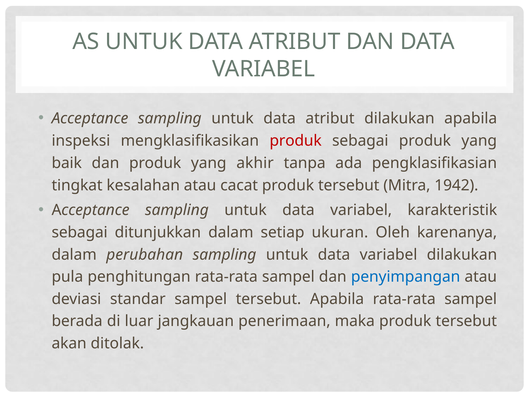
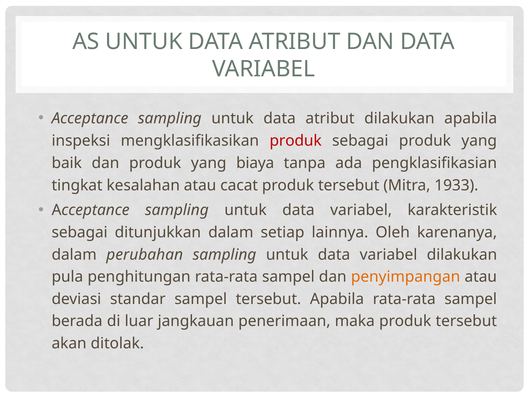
akhir: akhir -> biaya
1942: 1942 -> 1933
ukuran: ukuran -> lainnya
penyimpangan colour: blue -> orange
